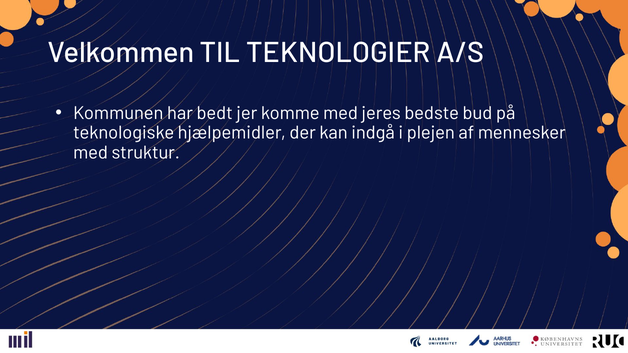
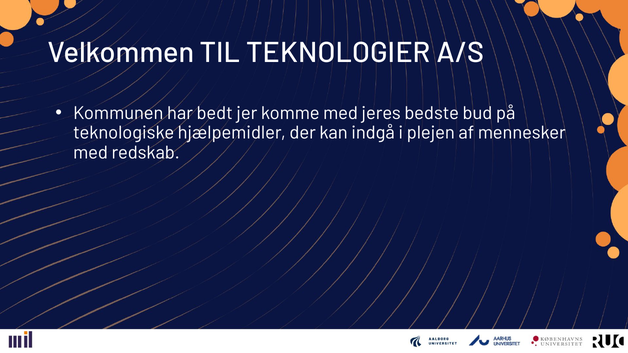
struktur: struktur -> redskab
